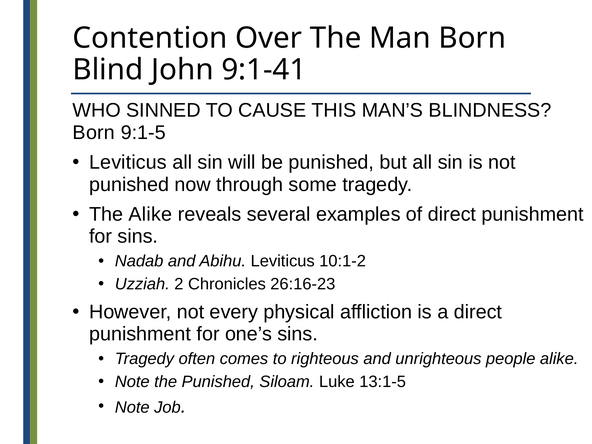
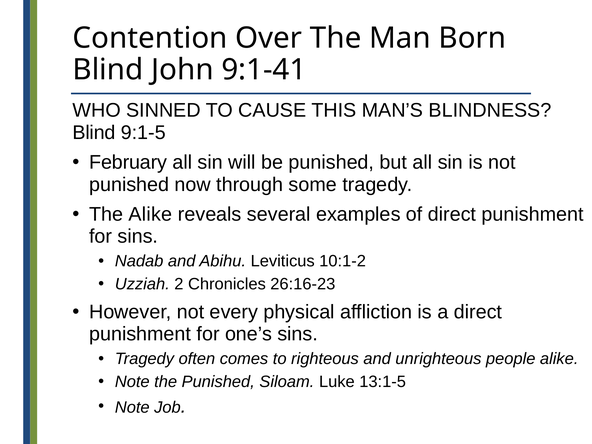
Born at (94, 133): Born -> Blind
Leviticus at (128, 162): Leviticus -> February
